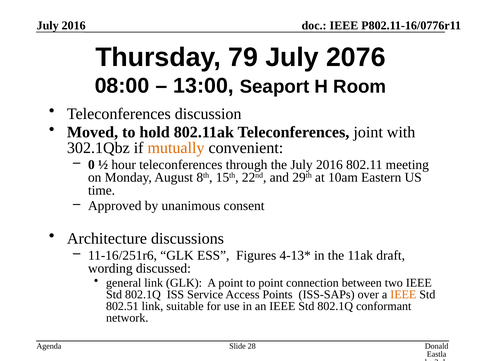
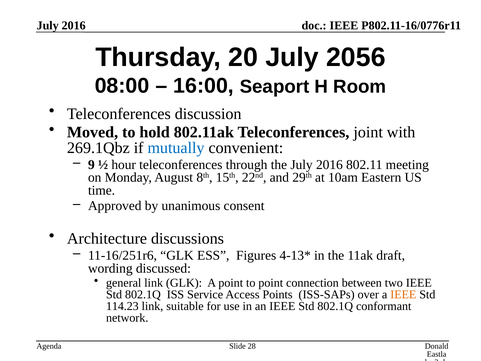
79: 79 -> 20
2076: 2076 -> 2056
13:00: 13:00 -> 16:00
302.1Qbz: 302.1Qbz -> 269.1Qbz
mutually colour: orange -> blue
0: 0 -> 9
802.51: 802.51 -> 114.23
